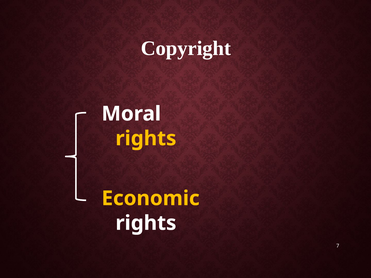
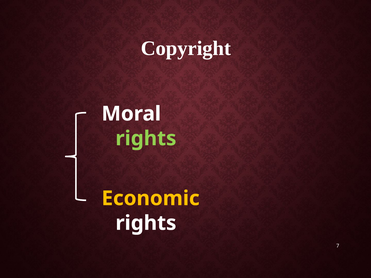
rights at (146, 139) colour: yellow -> light green
